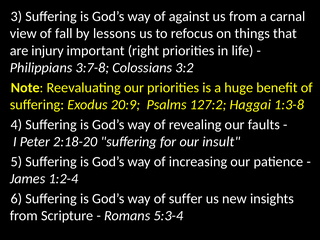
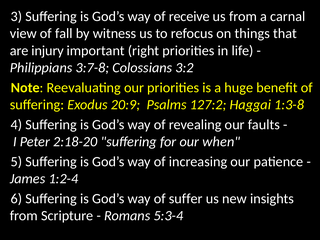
against: against -> receive
lessons: lessons -> witness
insult: insult -> when
